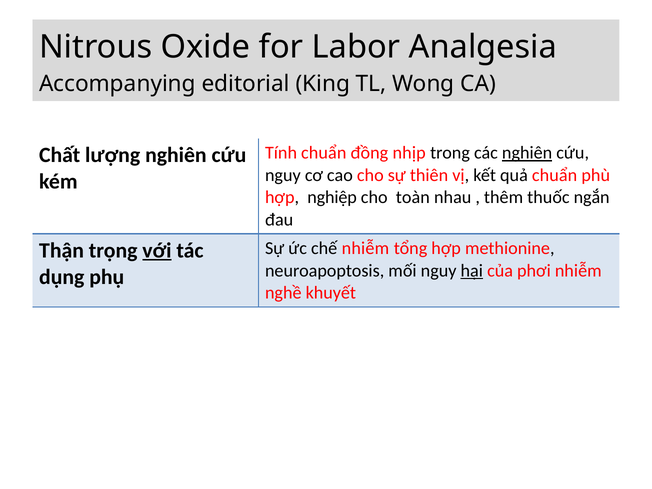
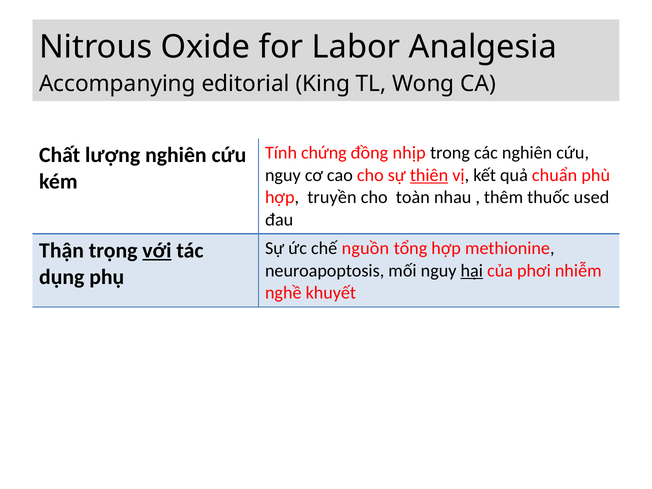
Tính chuẩn: chuẩn -> chứng
nghiên at (527, 153) underline: present -> none
thiên underline: none -> present
nghiệp: nghiệp -> truyền
ngắn: ngắn -> used
chế nhiễm: nhiễm -> nguồn
